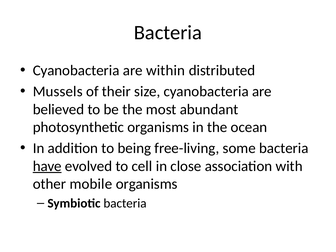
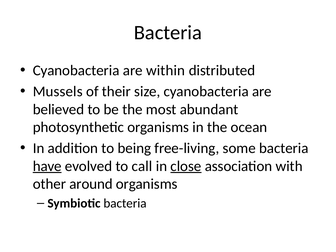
cell: cell -> call
close underline: none -> present
mobile: mobile -> around
